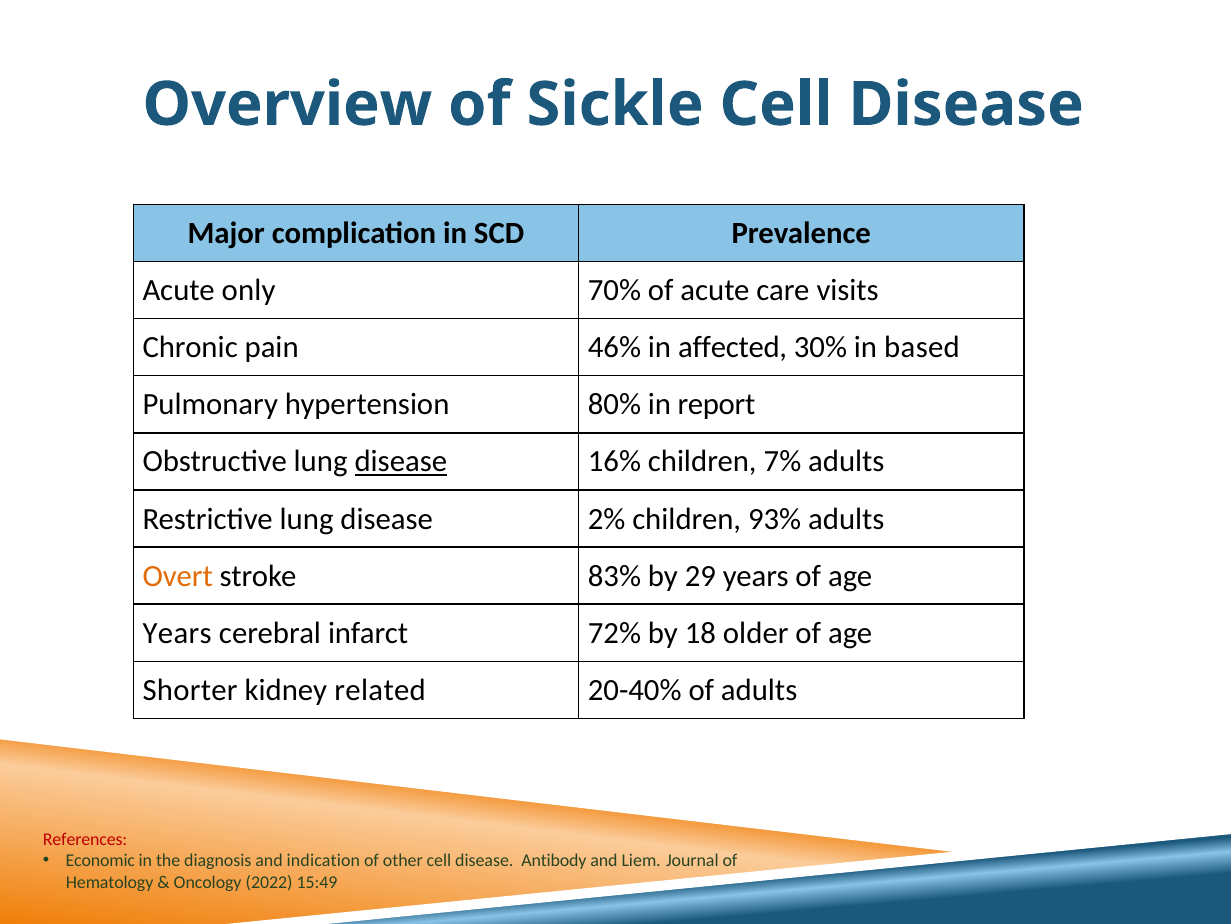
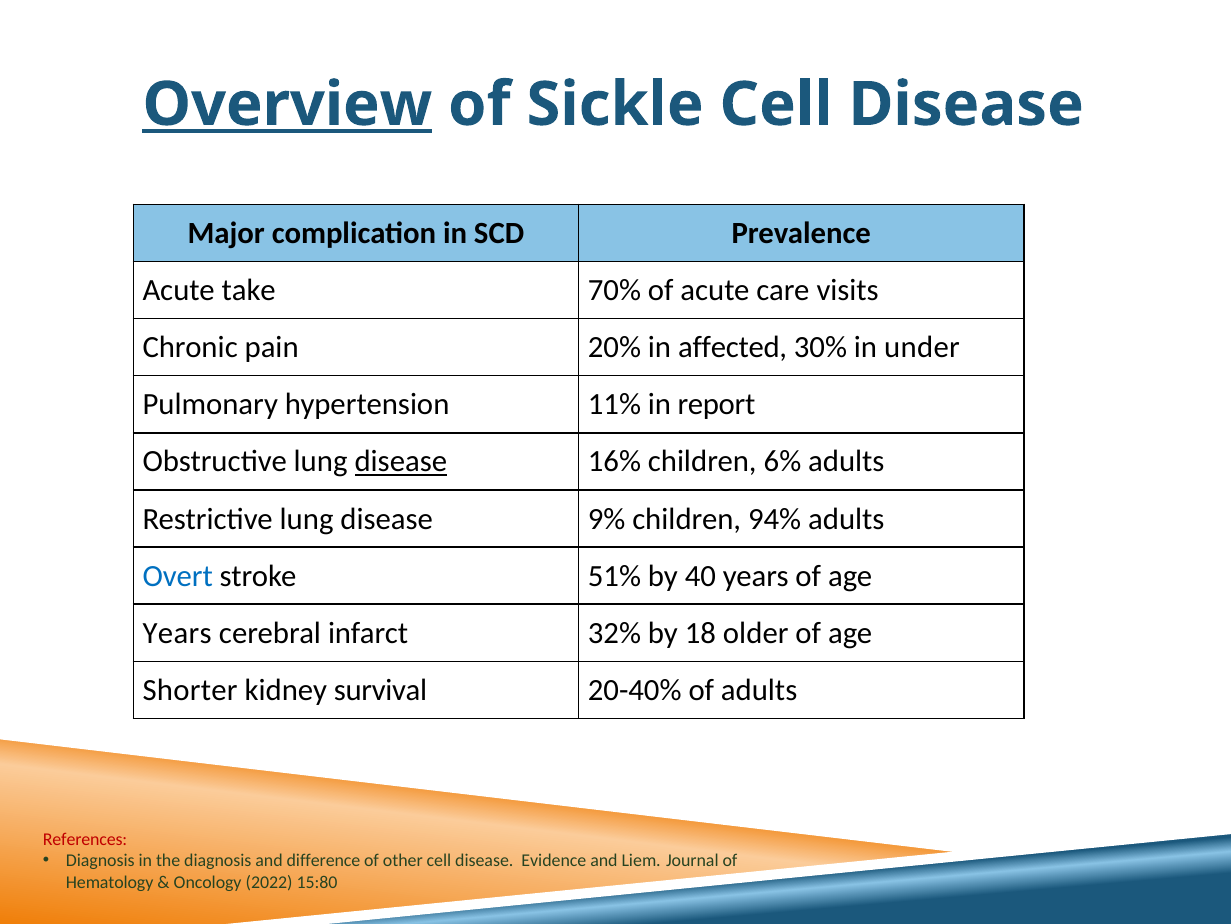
Overview underline: none -> present
only: only -> take
46%: 46% -> 20%
based: based -> under
80%: 80% -> 11%
7%: 7% -> 6%
2%: 2% -> 9%
93%: 93% -> 94%
Overt colour: orange -> blue
83%: 83% -> 51%
29: 29 -> 40
72%: 72% -> 32%
related: related -> survival
Economic at (100, 860): Economic -> Diagnosis
indication: indication -> difference
Antibody: Antibody -> Evidence
15:49: 15:49 -> 15:80
